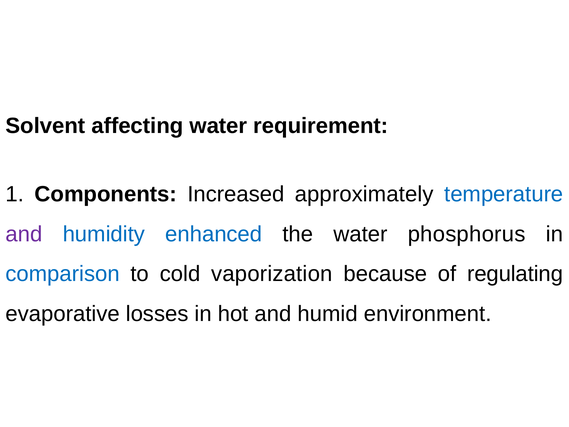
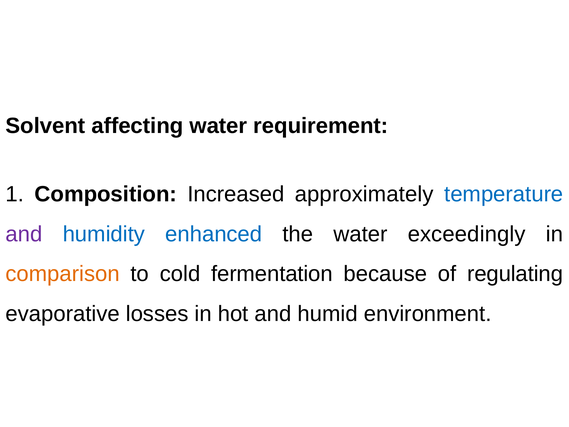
Components: Components -> Composition
phosphorus: phosphorus -> exceedingly
comparison colour: blue -> orange
vaporization: vaporization -> fermentation
